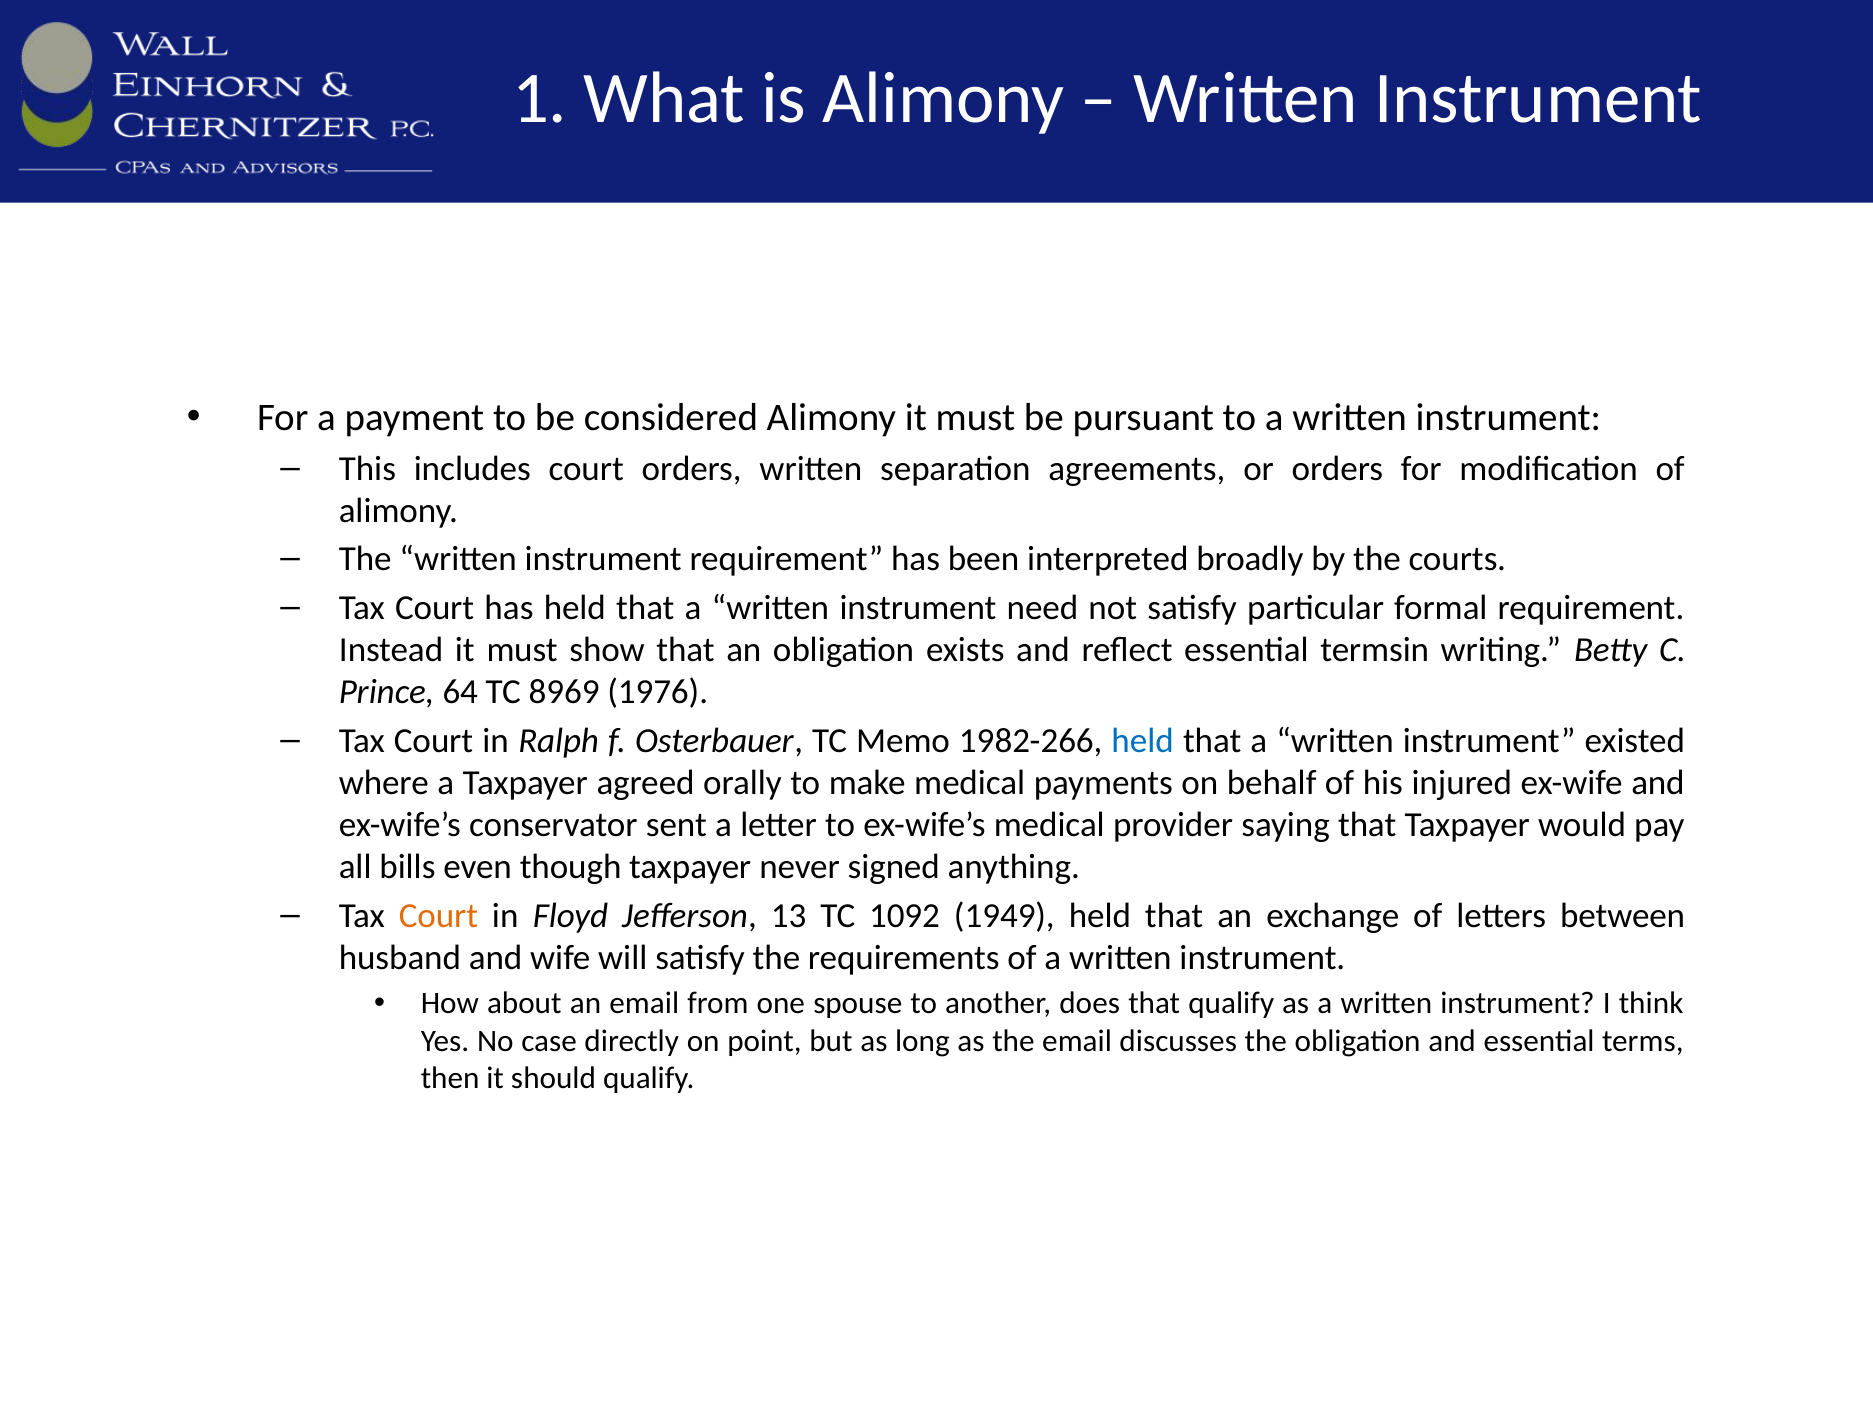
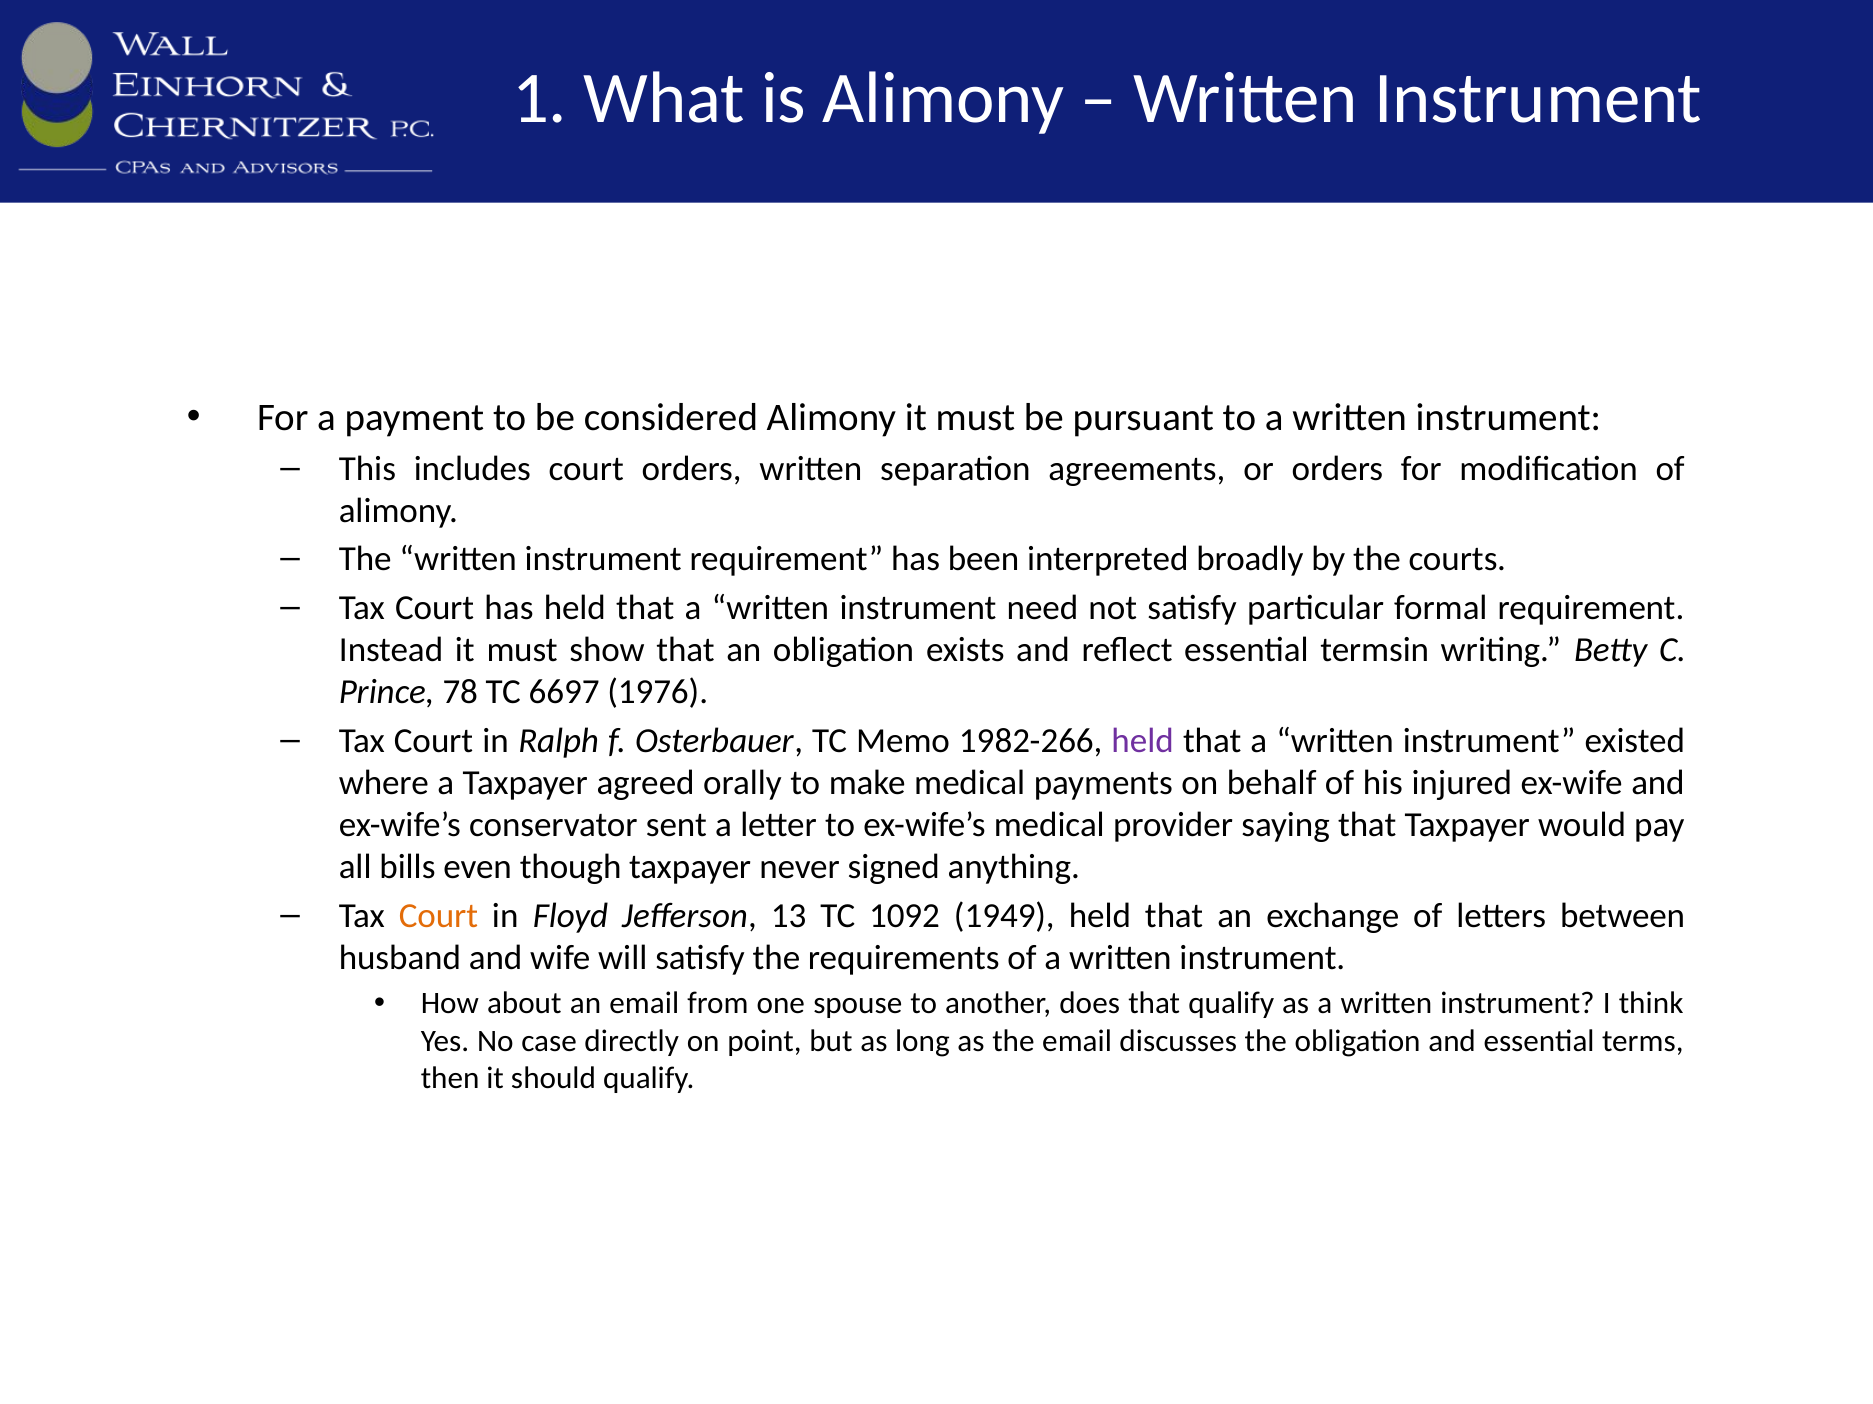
64: 64 -> 78
8969: 8969 -> 6697
held at (1143, 742) colour: blue -> purple
